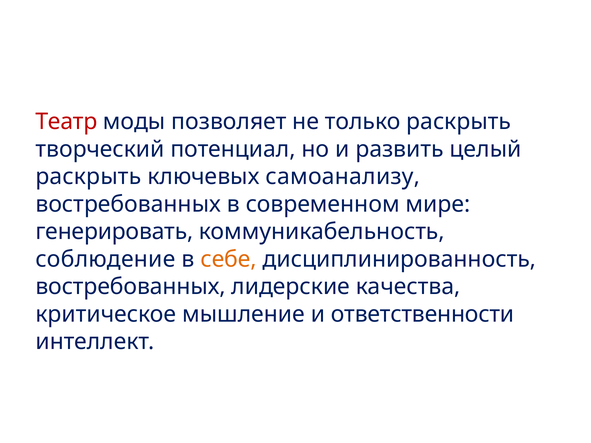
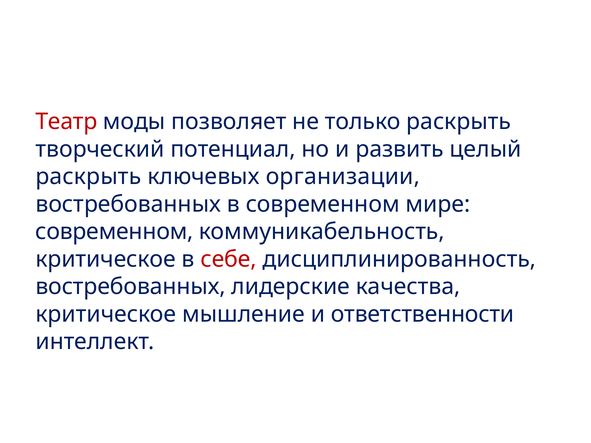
самоанализу: самоанализу -> организации
генерировать at (114, 232): генерировать -> современном
соблюдение at (105, 259): соблюдение -> критическое
себе colour: orange -> red
